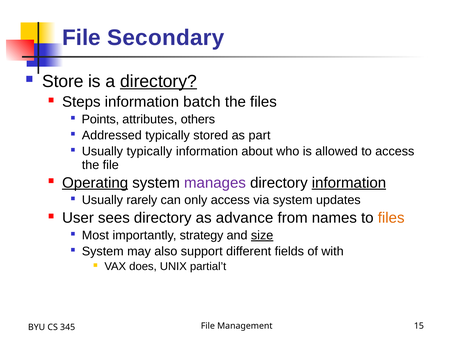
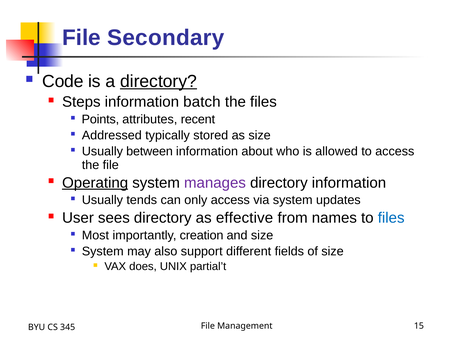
Store: Store -> Code
others: others -> recent
as part: part -> size
Usually typically: typically -> between
information at (349, 183) underline: present -> none
rarely: rarely -> tends
advance: advance -> effective
files at (391, 218) colour: orange -> blue
strategy: strategy -> creation
size at (262, 236) underline: present -> none
of with: with -> size
